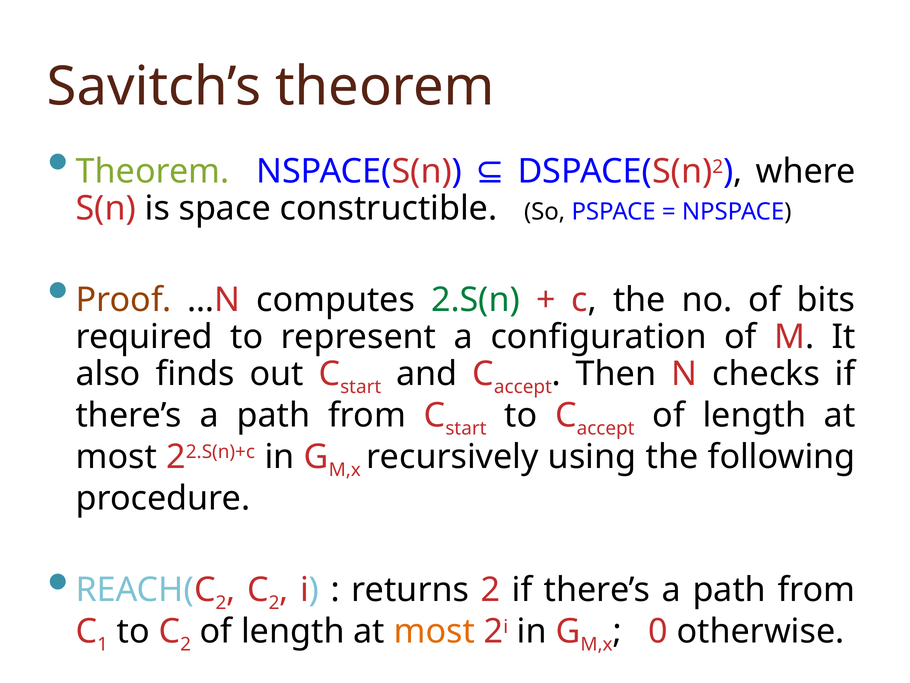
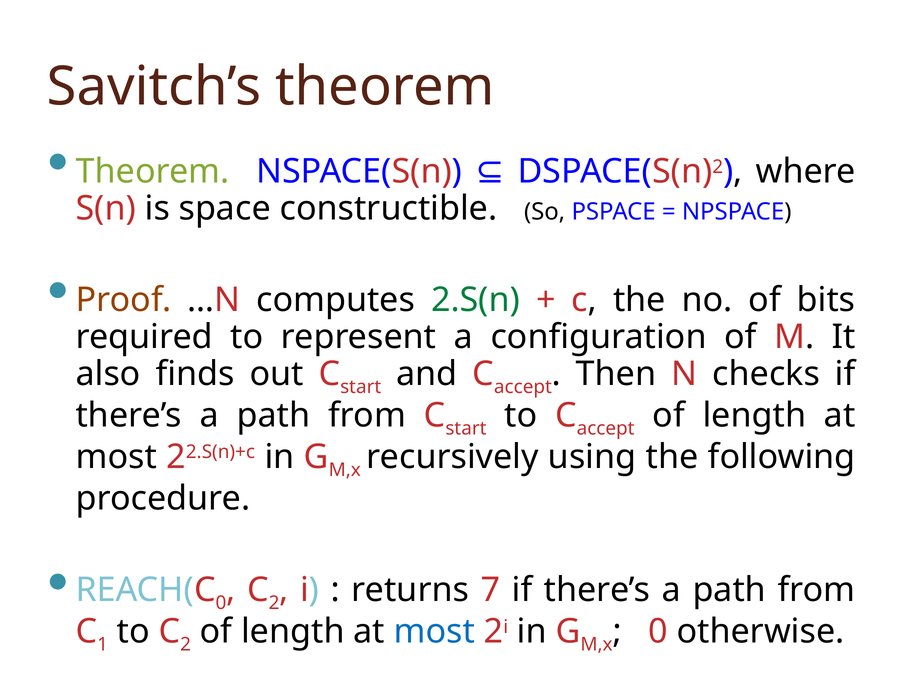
2 at (221, 603): 2 -> 0
returns 2: 2 -> 7
most at (434, 631) colour: orange -> blue
